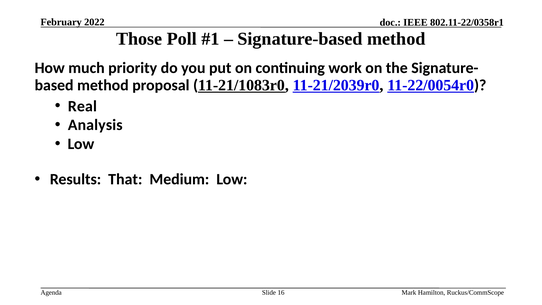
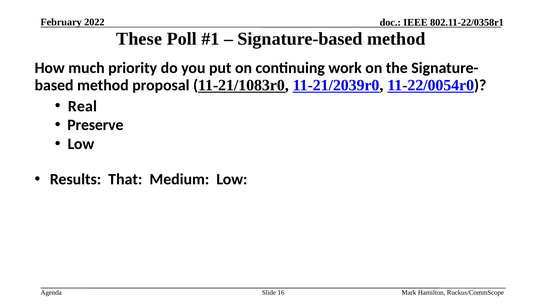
Those: Those -> These
Analysis: Analysis -> Preserve
